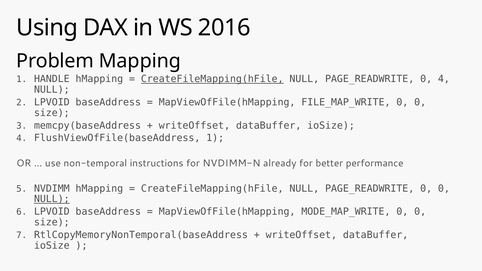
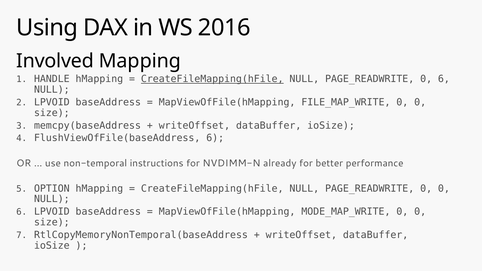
Problem: Problem -> Involved
0 4: 4 -> 6
FlushViewOfFile(baseAddress 1: 1 -> 6
NVDIMM: NVDIMM -> OPTION
NULL at (52, 199) underline: present -> none
